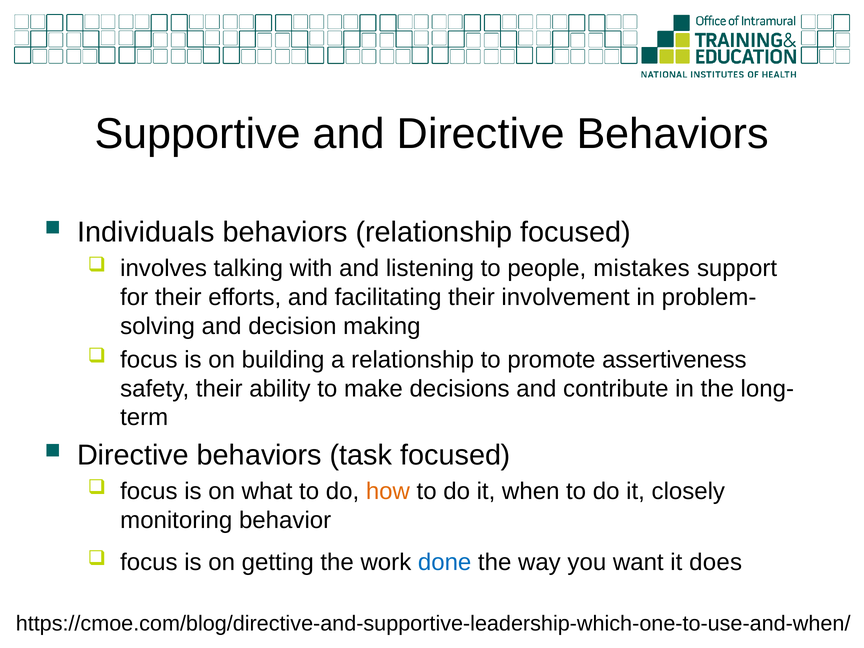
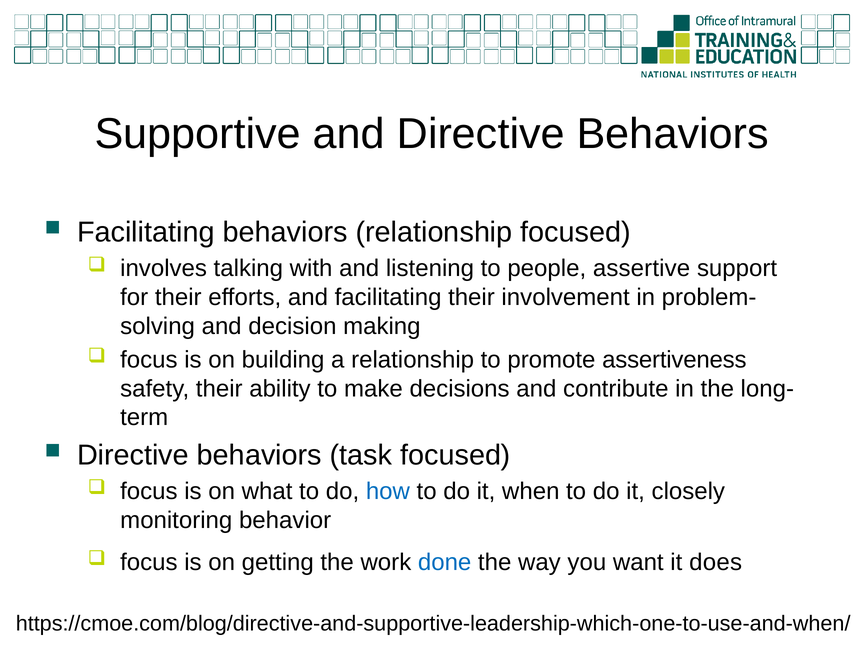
Individuals at (146, 232): Individuals -> Facilitating
mistakes: mistakes -> assertive
how colour: orange -> blue
